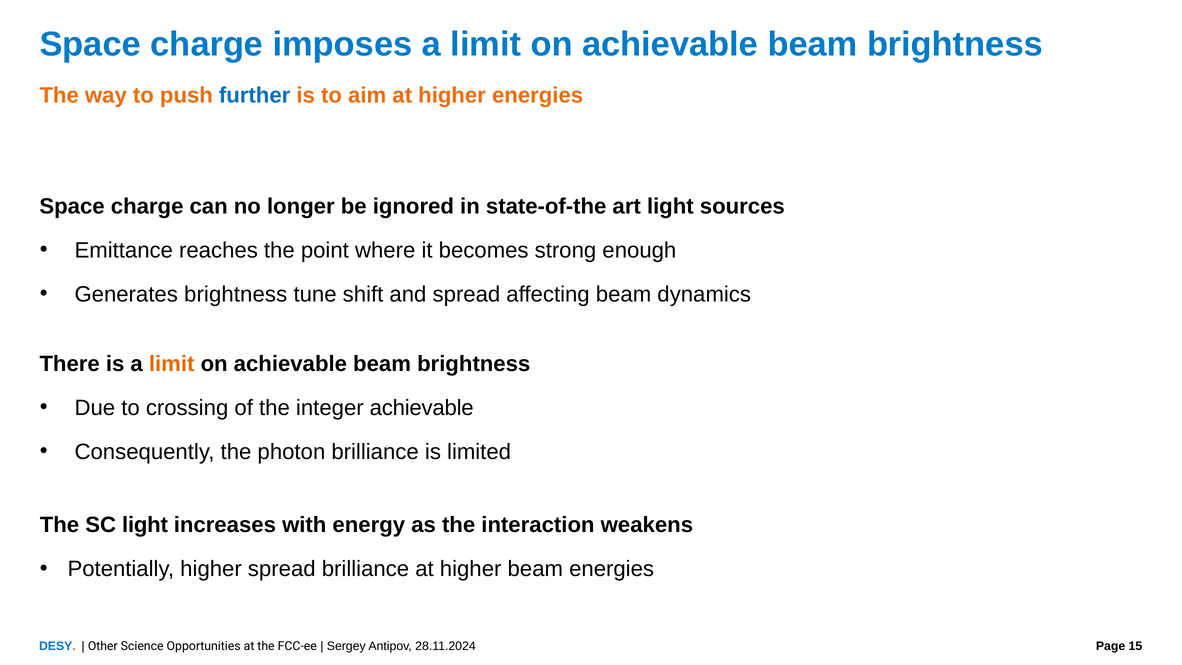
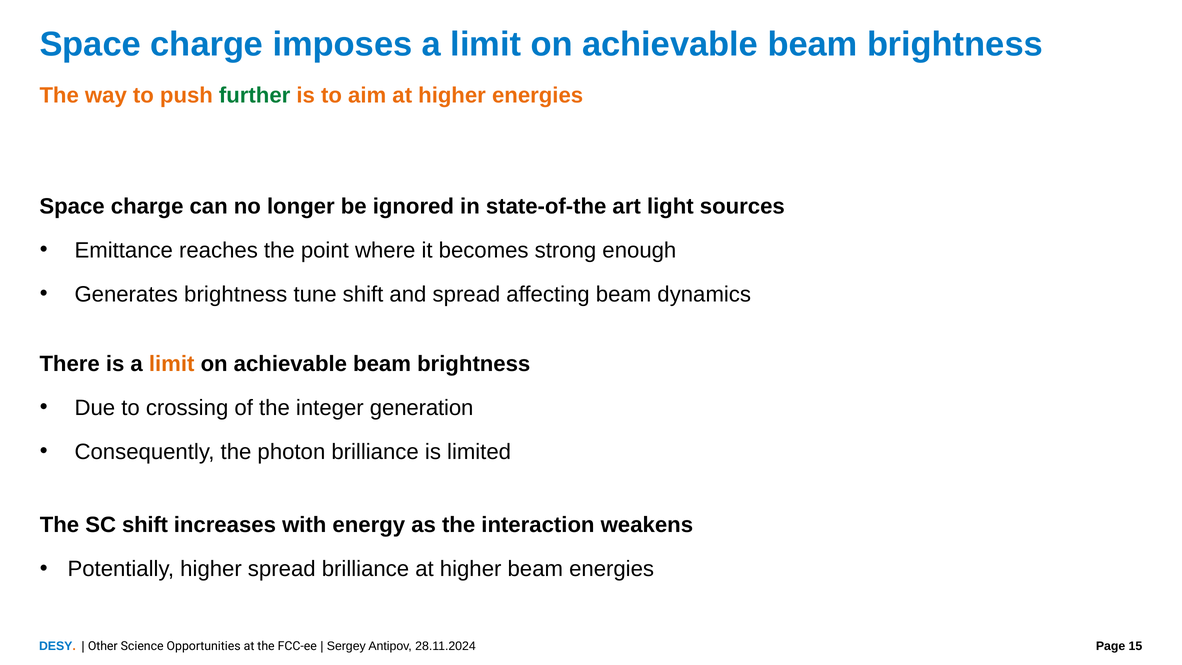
further colour: blue -> green
integer achievable: achievable -> generation
SC light: light -> shift
